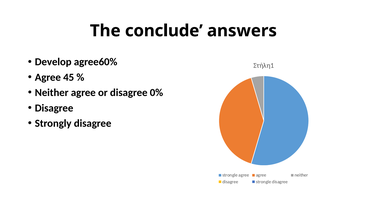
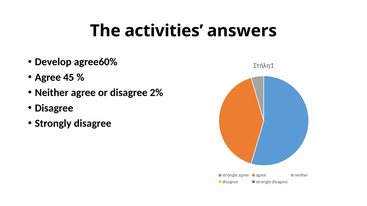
conclude: conclude -> activities
0%: 0% -> 2%
